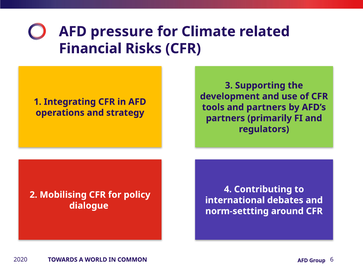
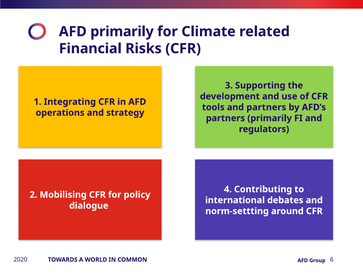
AFD pressure: pressure -> primarily
